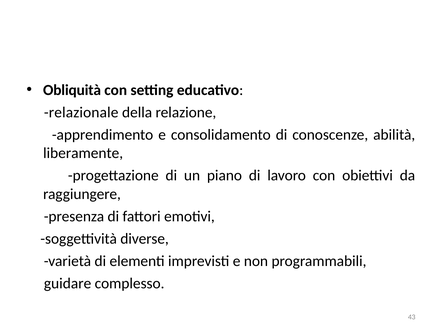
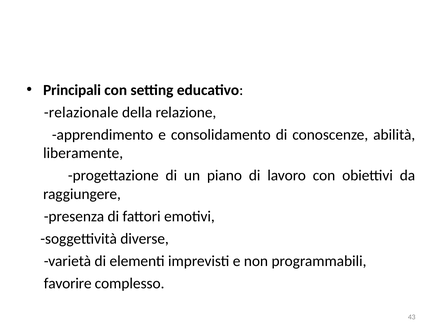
Obliquità: Obliquità -> Principali
guidare: guidare -> favorire
